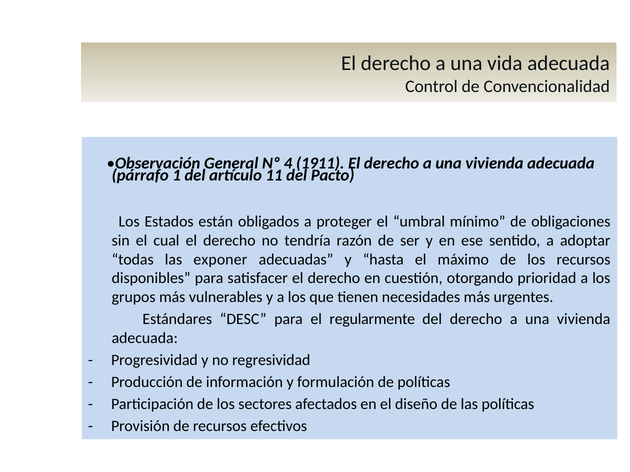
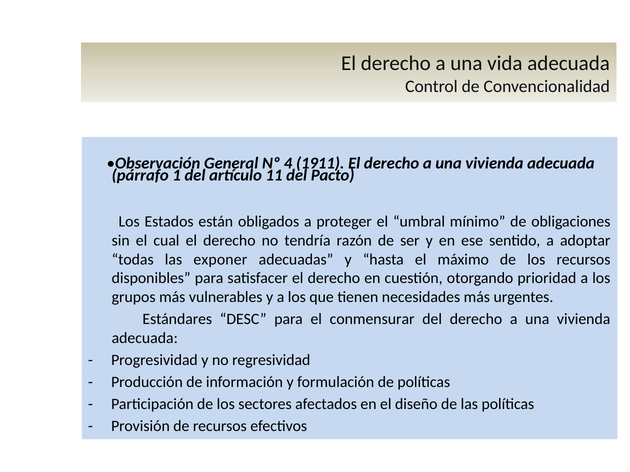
regularmente: regularmente -> conmensurar
